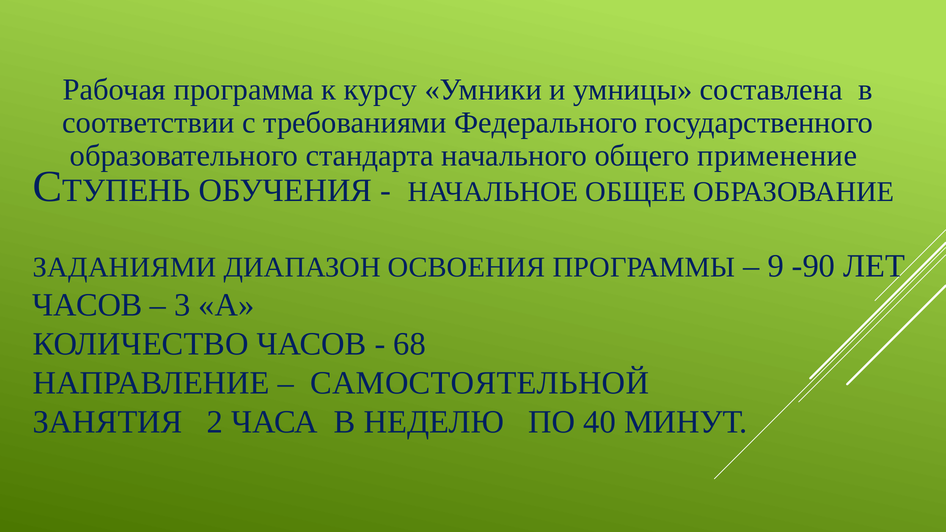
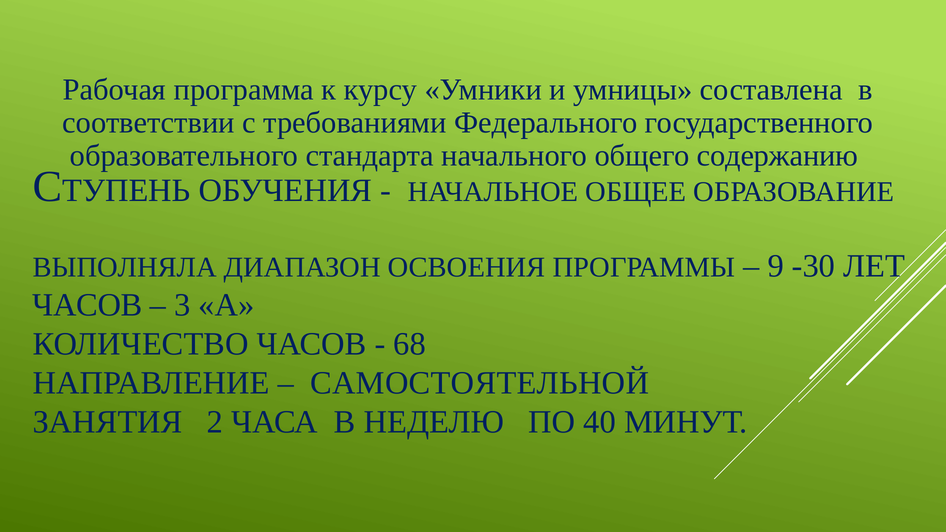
применение: применение -> содержанию
ЗАДАНИЯМИ: ЗАДАНИЯМИ -> ВЫПОЛНЯЛА
-90: -90 -> -30
